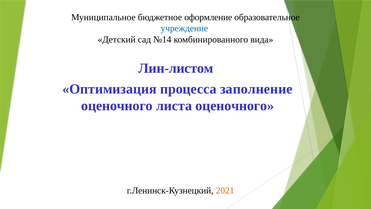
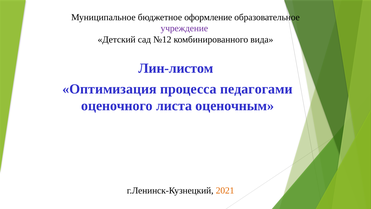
учреждение colour: blue -> purple
№14: №14 -> №12
заполнение: заполнение -> педагогами
листа оценочного: оценочного -> оценочным
